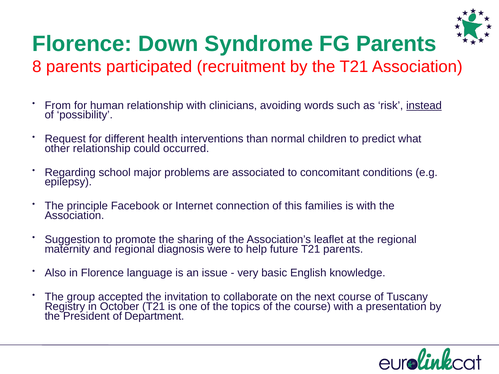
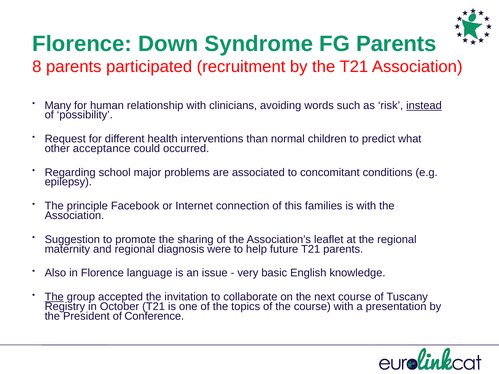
From: From -> Many
other relationship: relationship -> acceptance
The at (54, 297) underline: none -> present
Department: Department -> Conference
